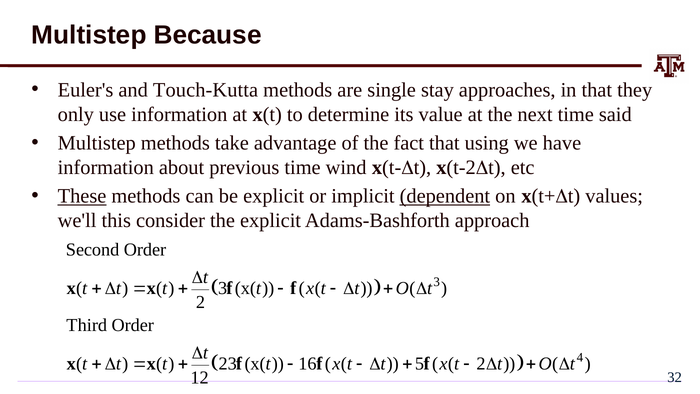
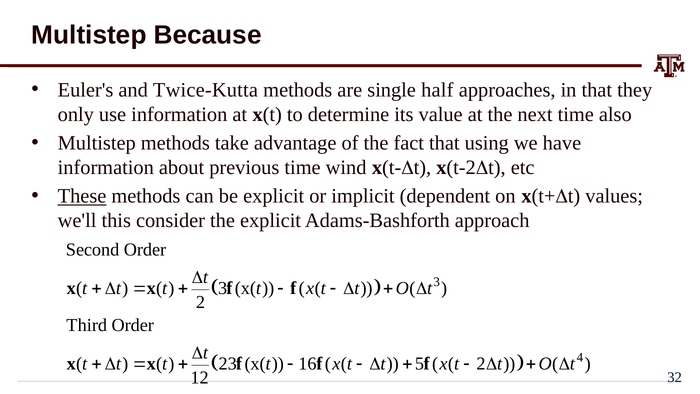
Touch-Kutta: Touch-Kutta -> Twice-Kutta
stay: stay -> half
said: said -> also
dependent underline: present -> none
